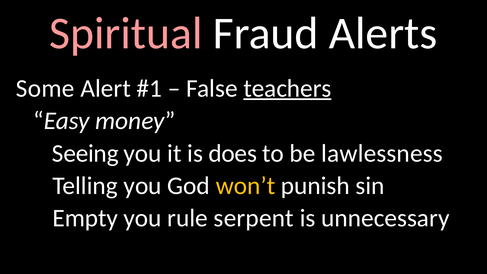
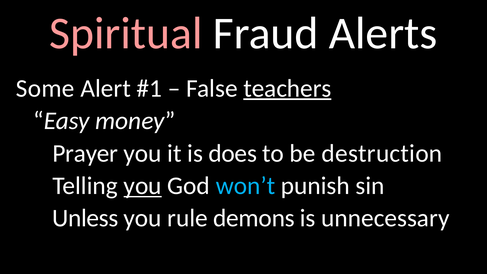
Seeing: Seeing -> Prayer
lawlessness: lawlessness -> destruction
you at (143, 186) underline: none -> present
won’t colour: yellow -> light blue
Empty: Empty -> Unless
serpent: serpent -> demons
